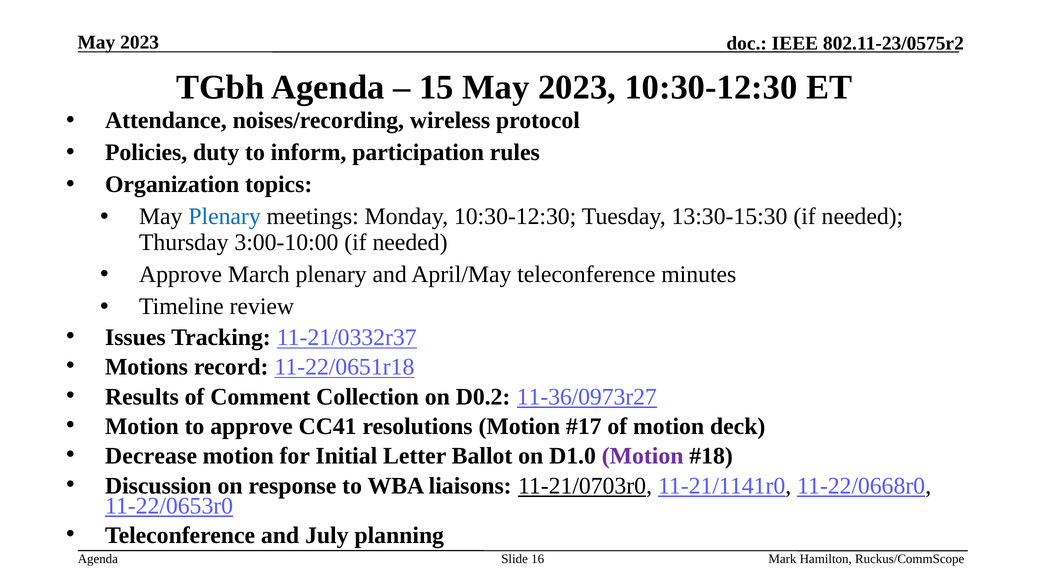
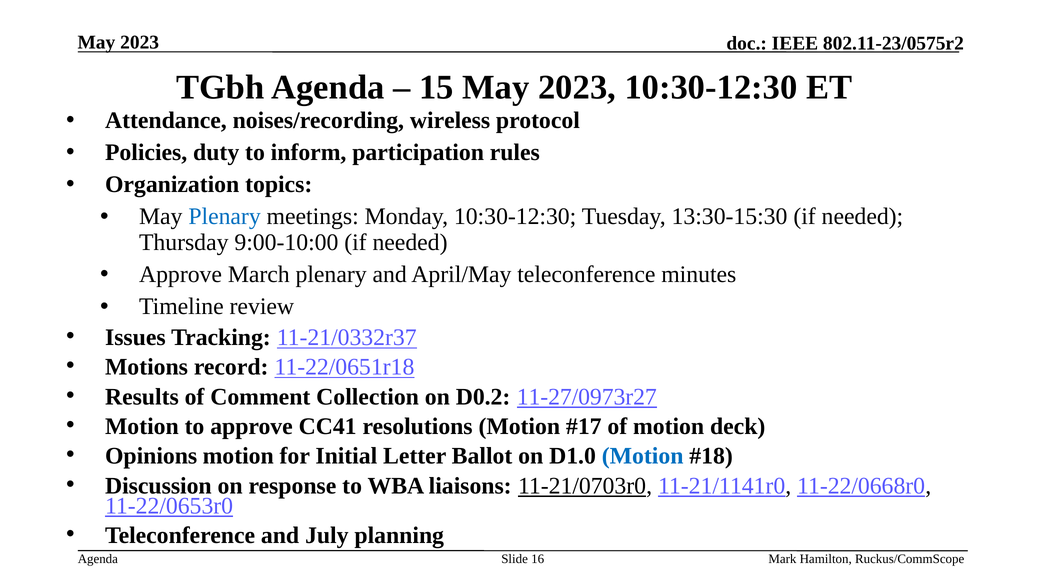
3:00-10:00: 3:00-10:00 -> 9:00-10:00
11-36/0973r27: 11-36/0973r27 -> 11-27/0973r27
Decrease: Decrease -> Opinions
Motion at (643, 456) colour: purple -> blue
